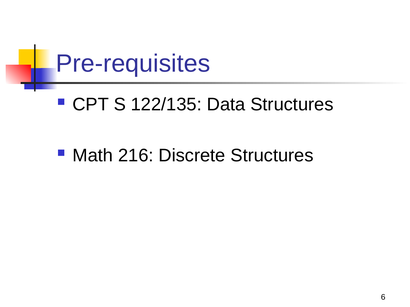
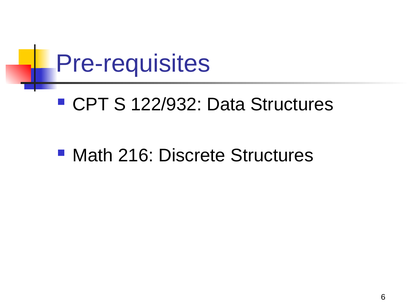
122/135: 122/135 -> 122/932
